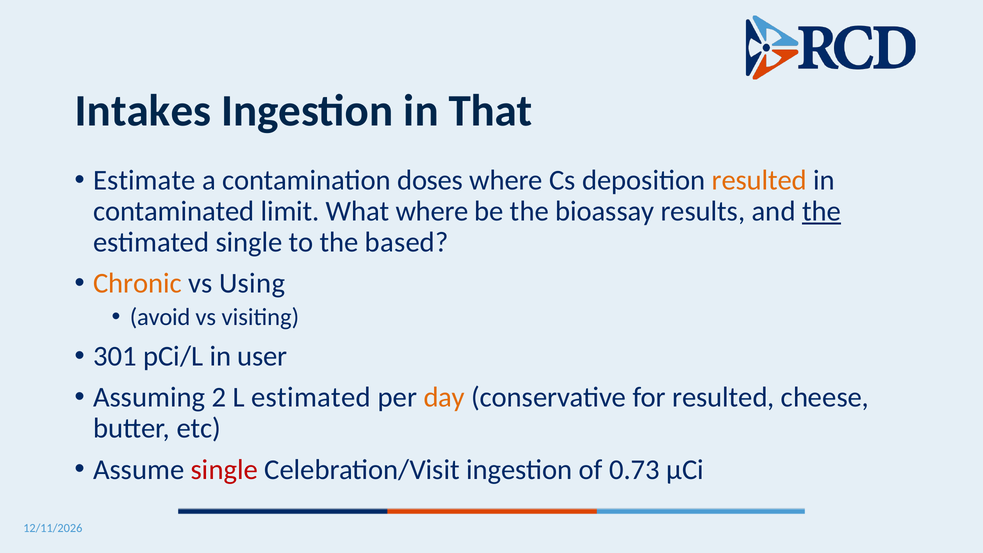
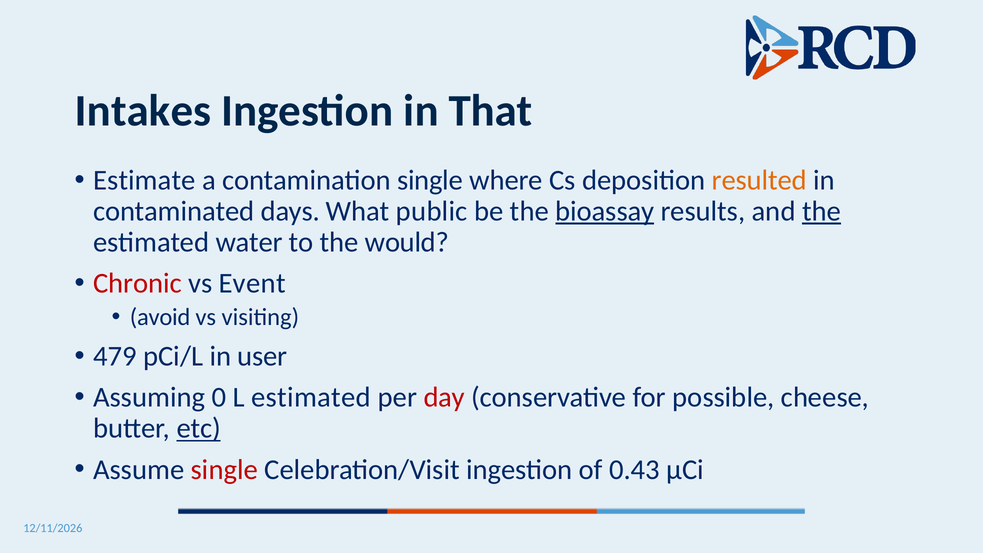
contamination doses: doses -> single
limit: limit -> days
What where: where -> public
bioassay underline: none -> present
estimated single: single -> water
based: based -> would
Chronic colour: orange -> red
Using: Using -> Event
301: 301 -> 479
2: 2 -> 0
day colour: orange -> red
for resulted: resulted -> possible
etc underline: none -> present
0.73: 0.73 -> 0.43
